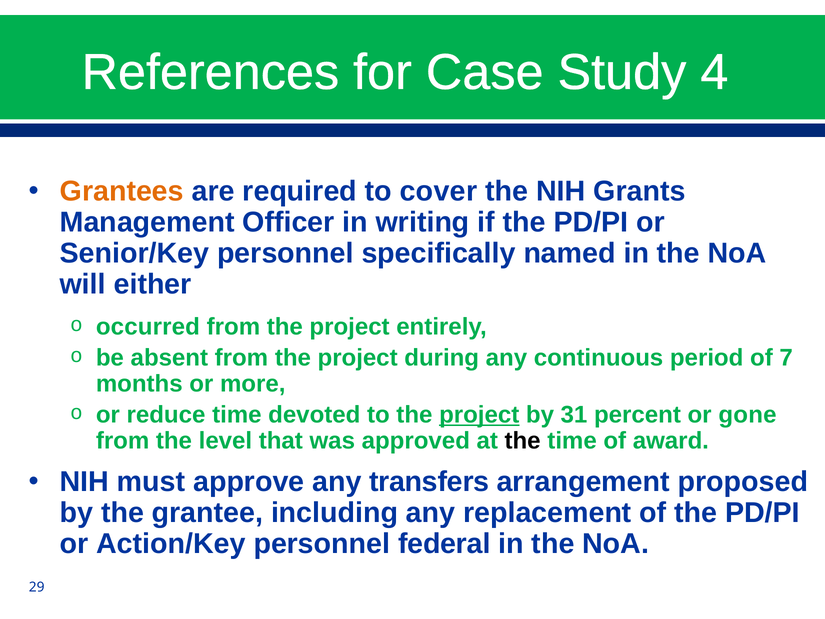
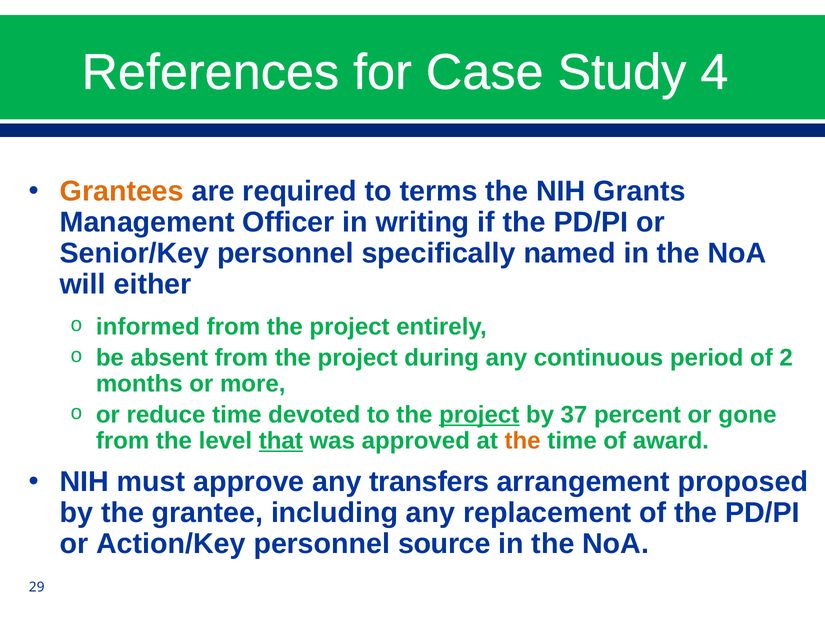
cover: cover -> terms
occurred: occurred -> informed
7: 7 -> 2
31: 31 -> 37
that underline: none -> present
the at (523, 441) colour: black -> orange
federal: federal -> source
